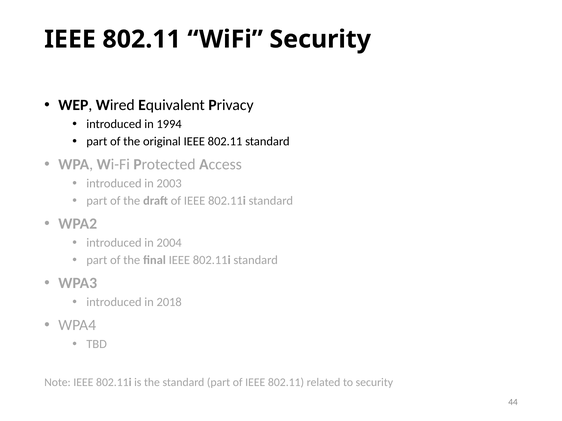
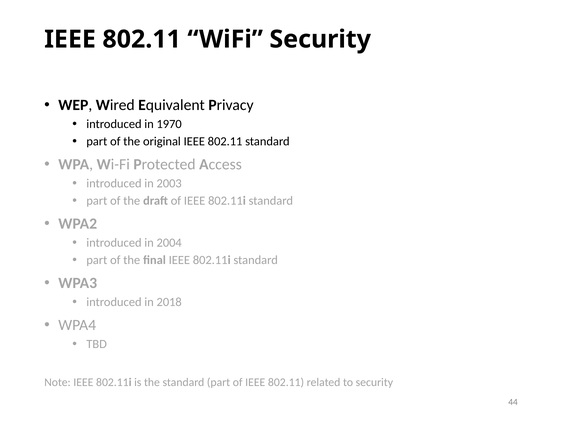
1994: 1994 -> 1970
